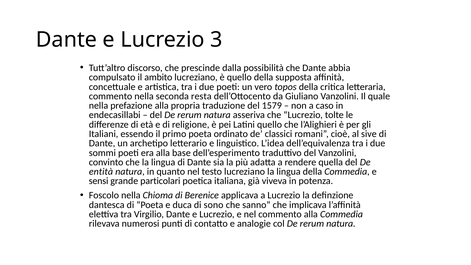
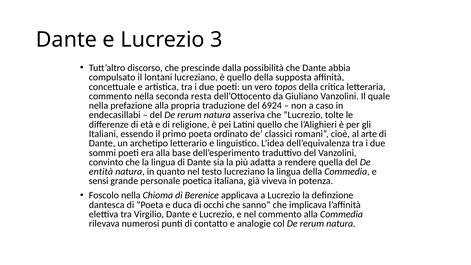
ambito: ambito -> lontani
1579: 1579 -> 6924
sive: sive -> arte
particolari: particolari -> personale
sono: sono -> occhi
